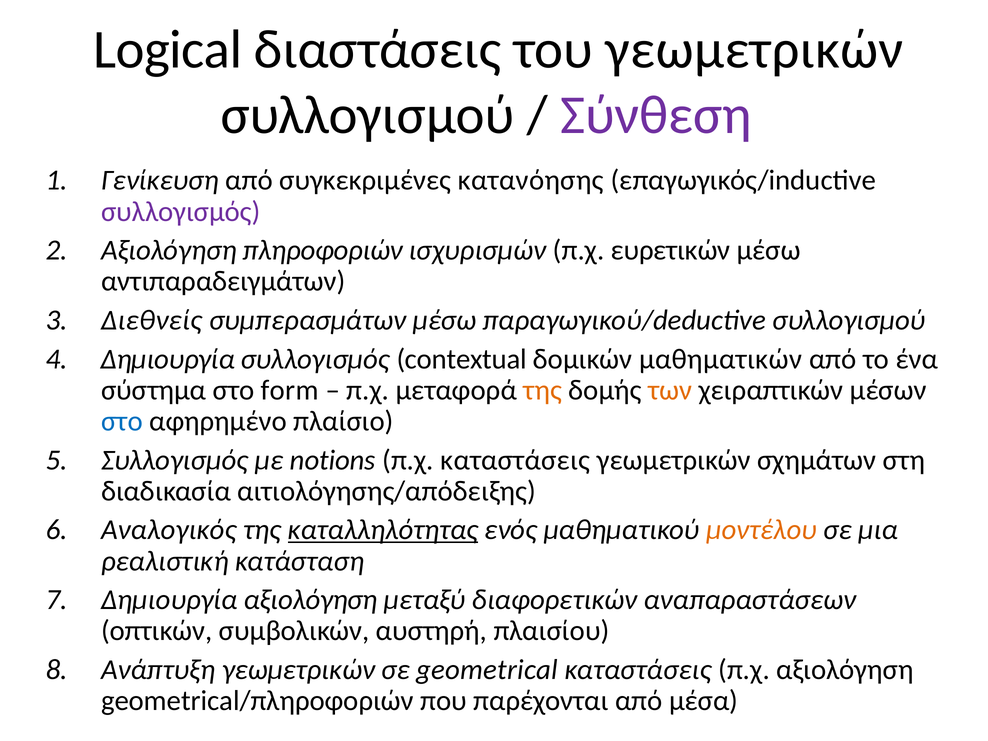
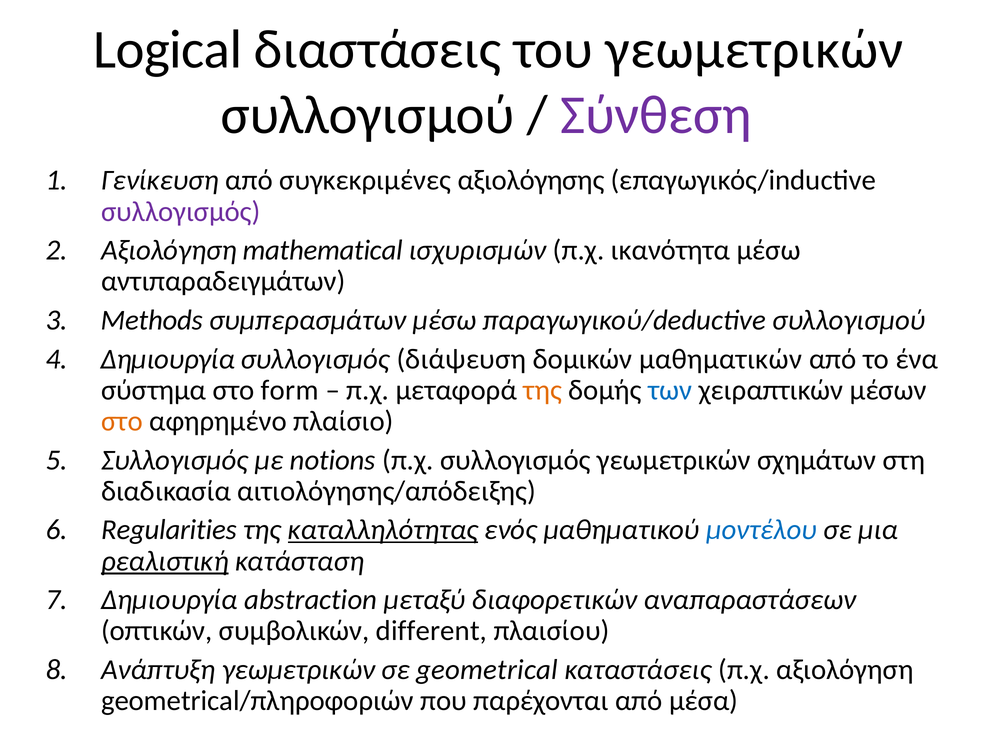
κατανόησης: κατανόησης -> αξιολόγησης
πληροφοριών: πληροφοριών -> mathematical
ευρετικών: ευρετικών -> ικανότητα
Διεθνείς: Διεθνείς -> Methods
contextual: contextual -> διάψευση
των colour: orange -> blue
στο at (122, 421) colour: blue -> orange
π.χ καταστάσεις: καταστάσεις -> συλλογισμός
Αναλογικός: Αναλογικός -> Regularities
μοντέλου colour: orange -> blue
ρεαλιστική underline: none -> present
Δημιουργία αξιολόγηση: αξιολόγηση -> abstraction
αυστηρή: αυστηρή -> different
